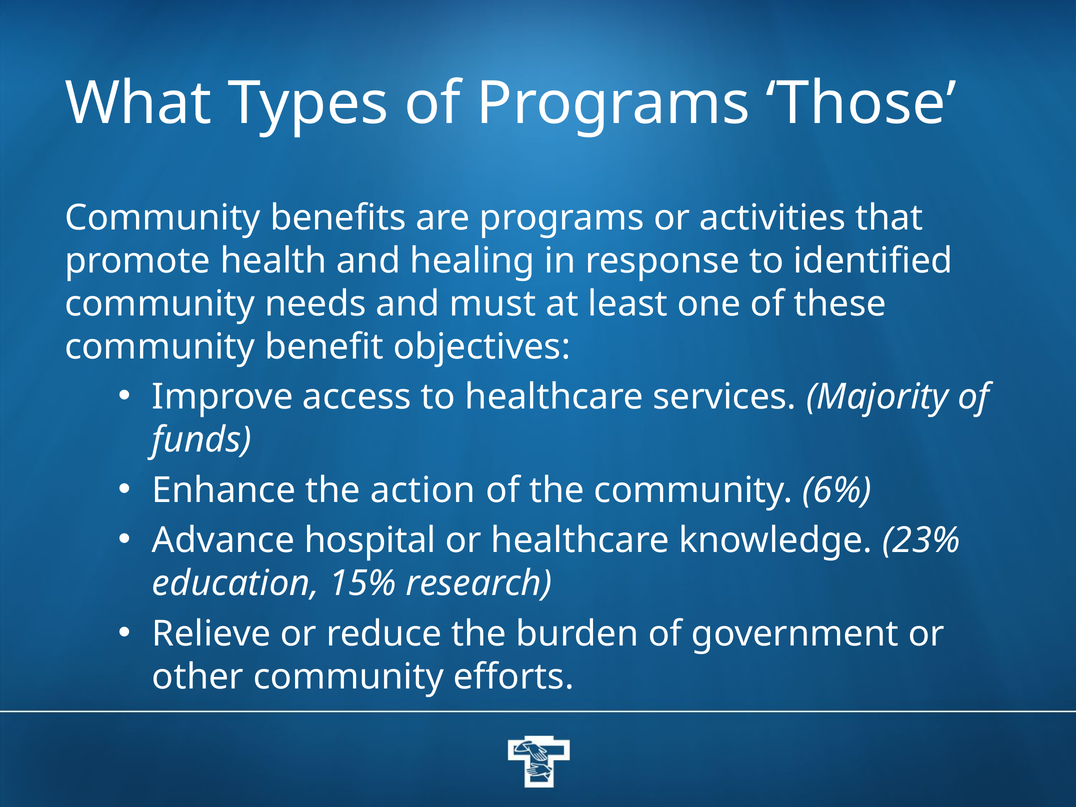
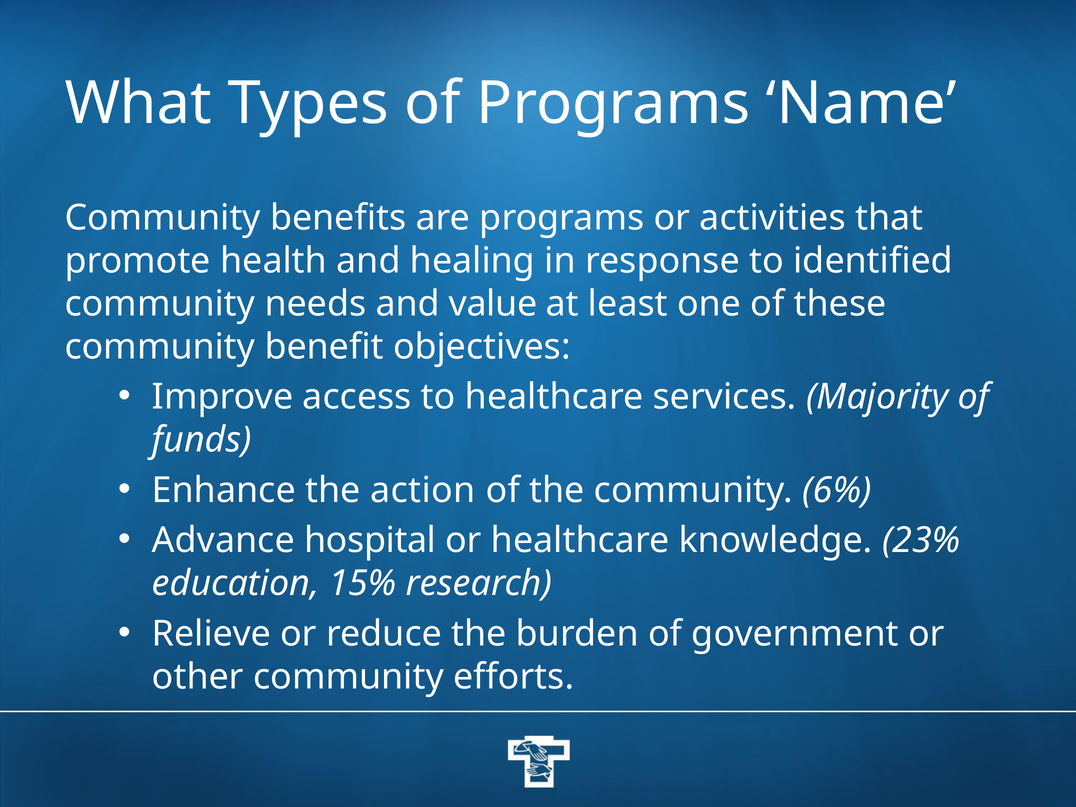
Those: Those -> Name
must: must -> value
